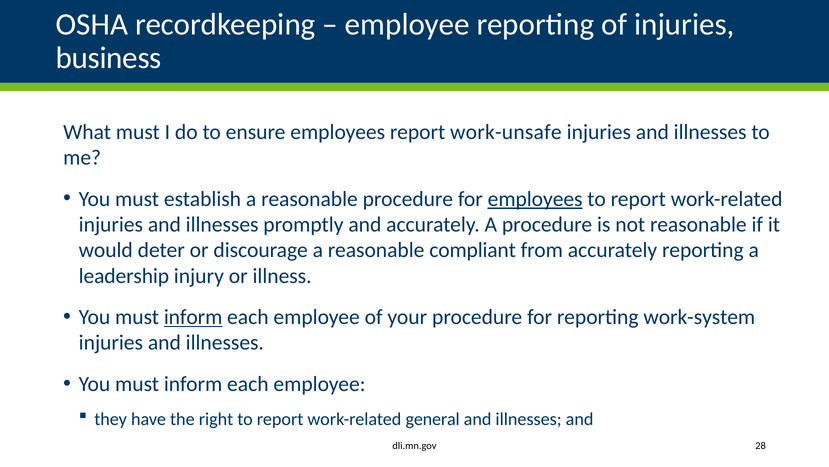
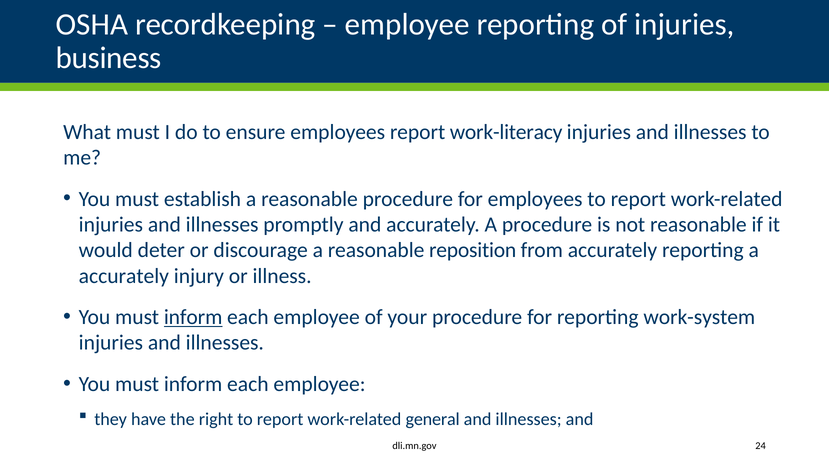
work-unsafe: work-unsafe -> work-literacy
employees at (535, 199) underline: present -> none
compliant: compliant -> reposition
leadership at (124, 276): leadership -> accurately
28: 28 -> 24
